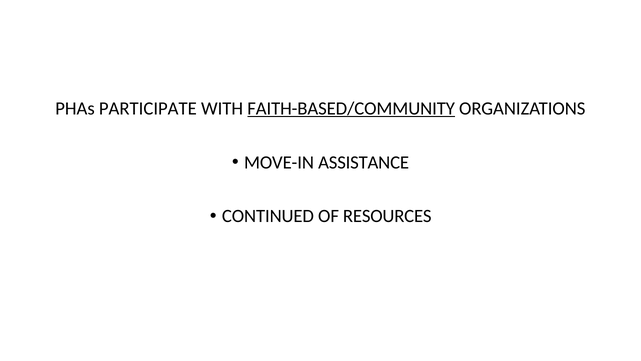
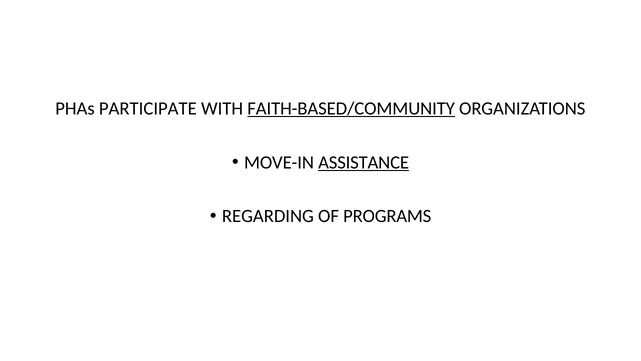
ASSISTANCE underline: none -> present
CONTINUED: CONTINUED -> REGARDING
RESOURCES: RESOURCES -> PROGRAMS
